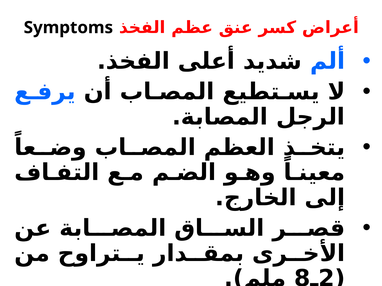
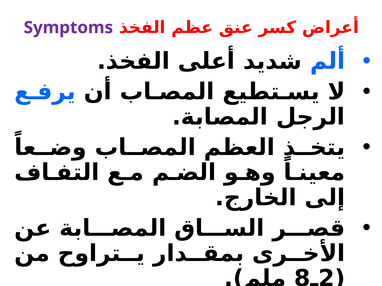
Symptoms colour: black -> purple
